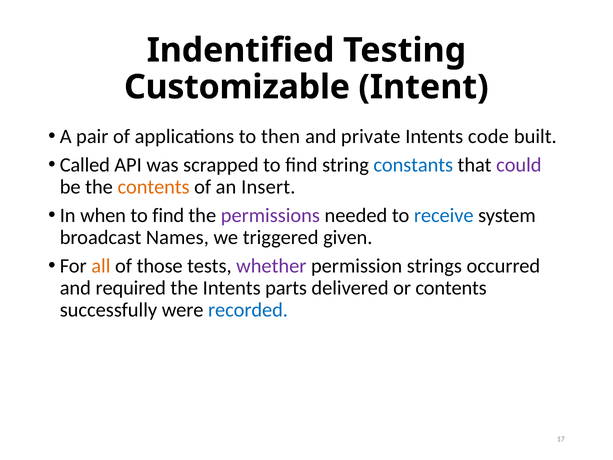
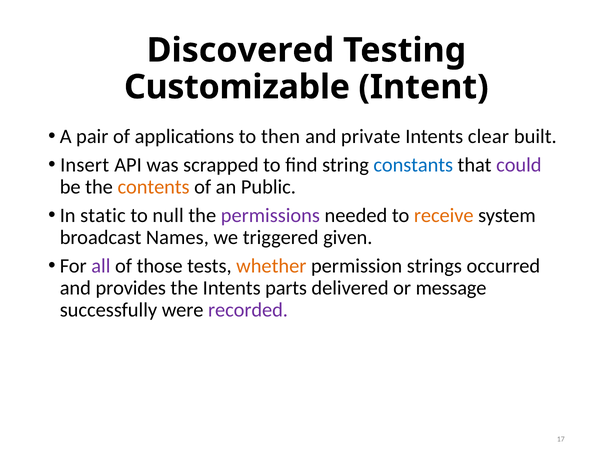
Indentified: Indentified -> Discovered
code: code -> clear
Called: Called -> Insert
Insert: Insert -> Public
when: when -> static
find at (168, 215): find -> null
receive colour: blue -> orange
all colour: orange -> purple
whether colour: purple -> orange
required: required -> provides
or contents: contents -> message
recorded colour: blue -> purple
